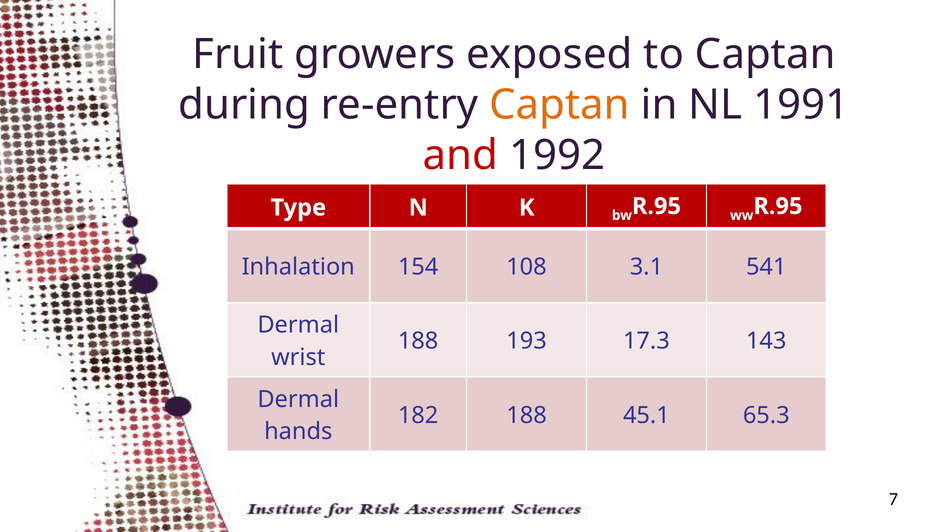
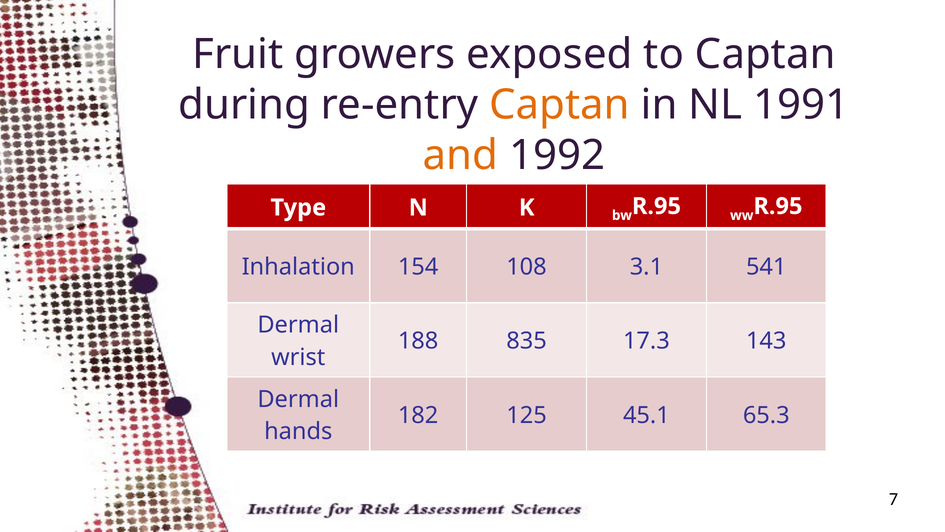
and colour: red -> orange
193: 193 -> 835
182 188: 188 -> 125
